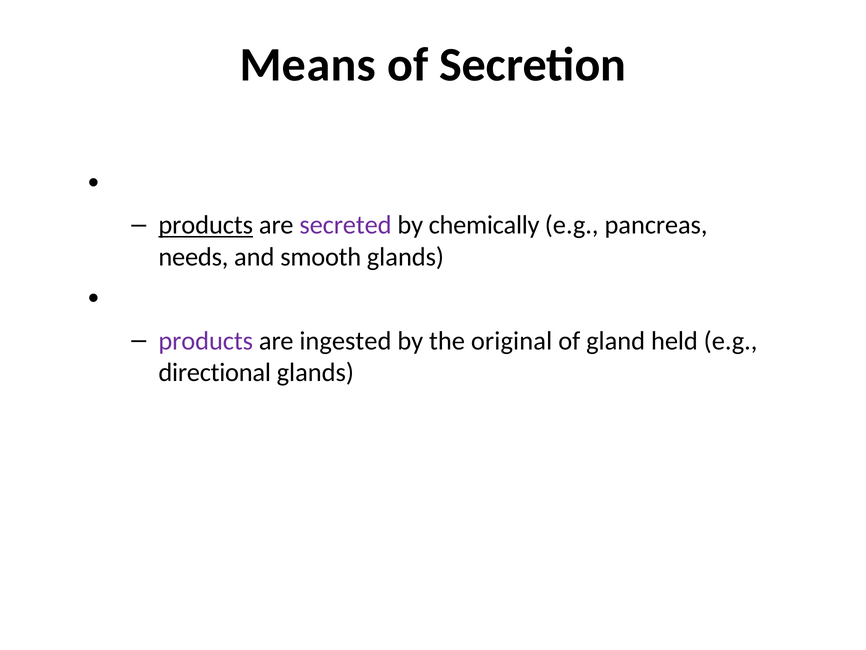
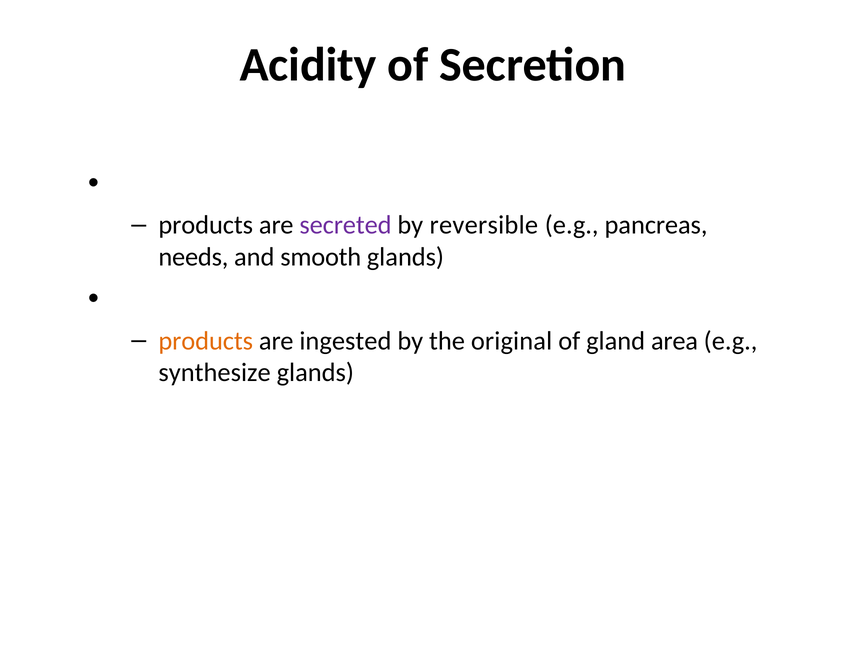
Means: Means -> Acidity
products at (206, 225) underline: present -> none
chemically: chemically -> reversible
products at (206, 341) colour: purple -> orange
held: held -> area
directional: directional -> synthesize
